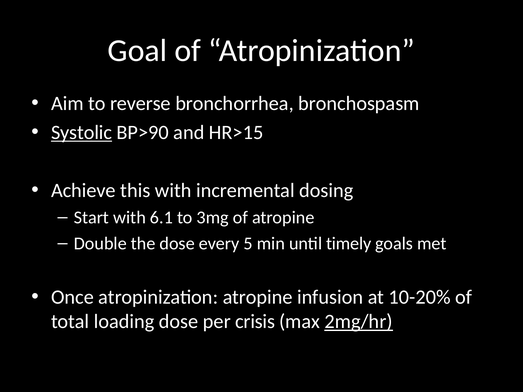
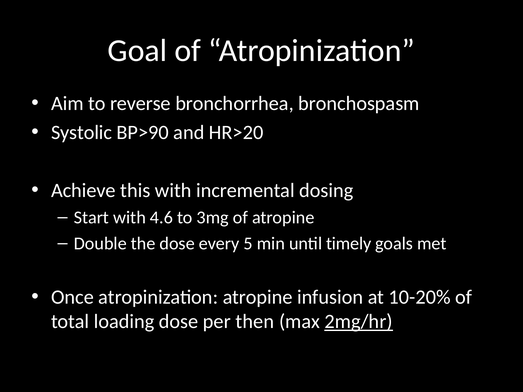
Systolic underline: present -> none
HR>15: HR>15 -> HR>20
6.1: 6.1 -> 4.6
crisis: crisis -> then
